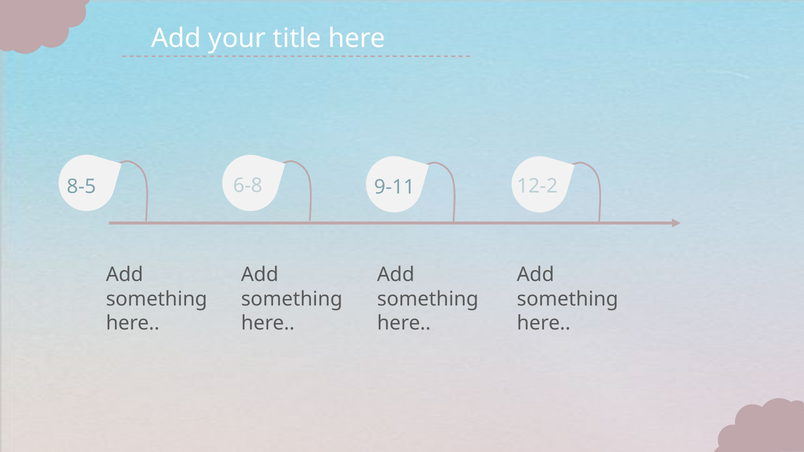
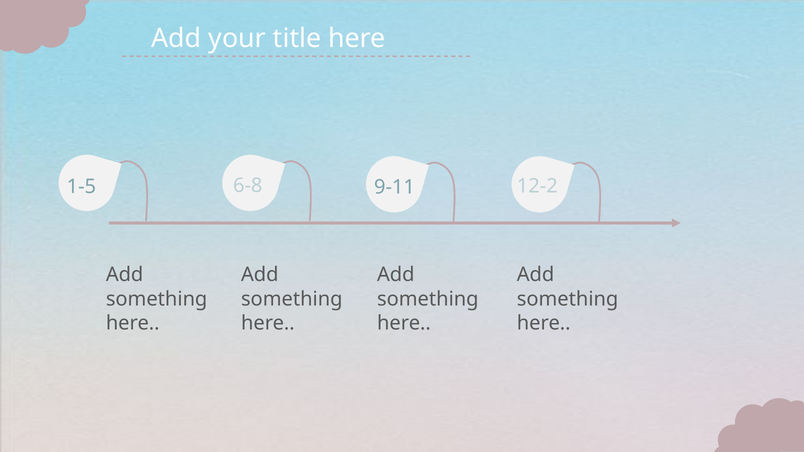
8-5: 8-5 -> 1-5
